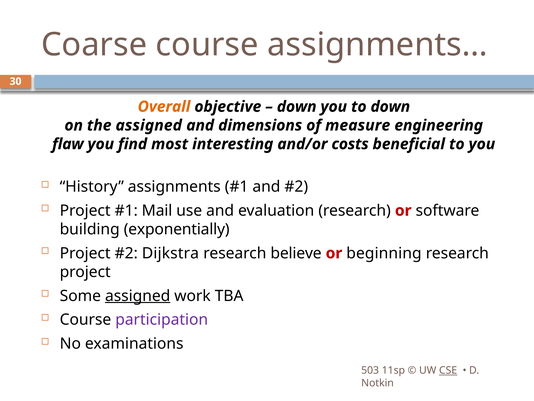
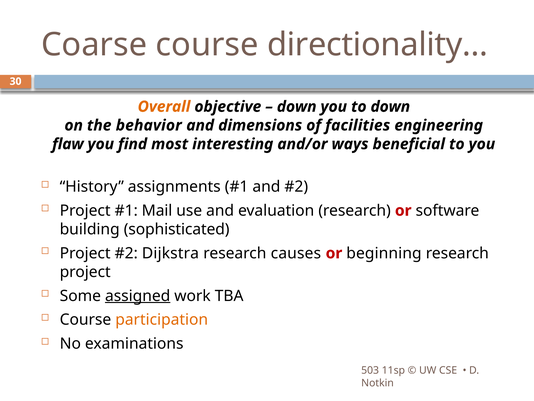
assignments…: assignments… -> directionality…
the assigned: assigned -> behavior
measure: measure -> facilities
costs: costs -> ways
exponentially: exponentially -> sophisticated
believe: believe -> causes
participation colour: purple -> orange
CSE underline: present -> none
